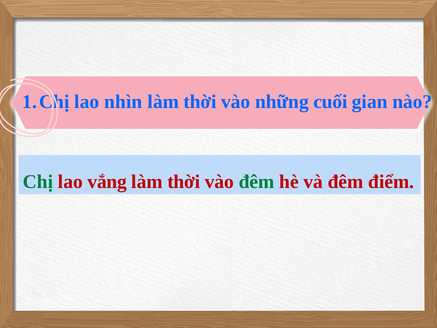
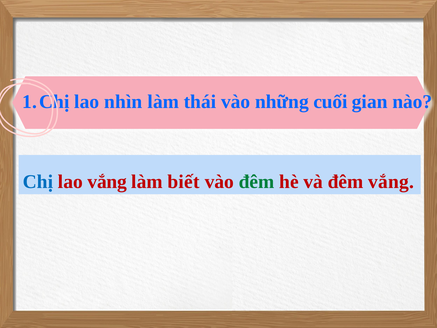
thời at (200, 102): thời -> thái
Chị at (38, 182) colour: green -> blue
thời at (184, 182): thời -> biết
đêm điểm: điểm -> vắng
